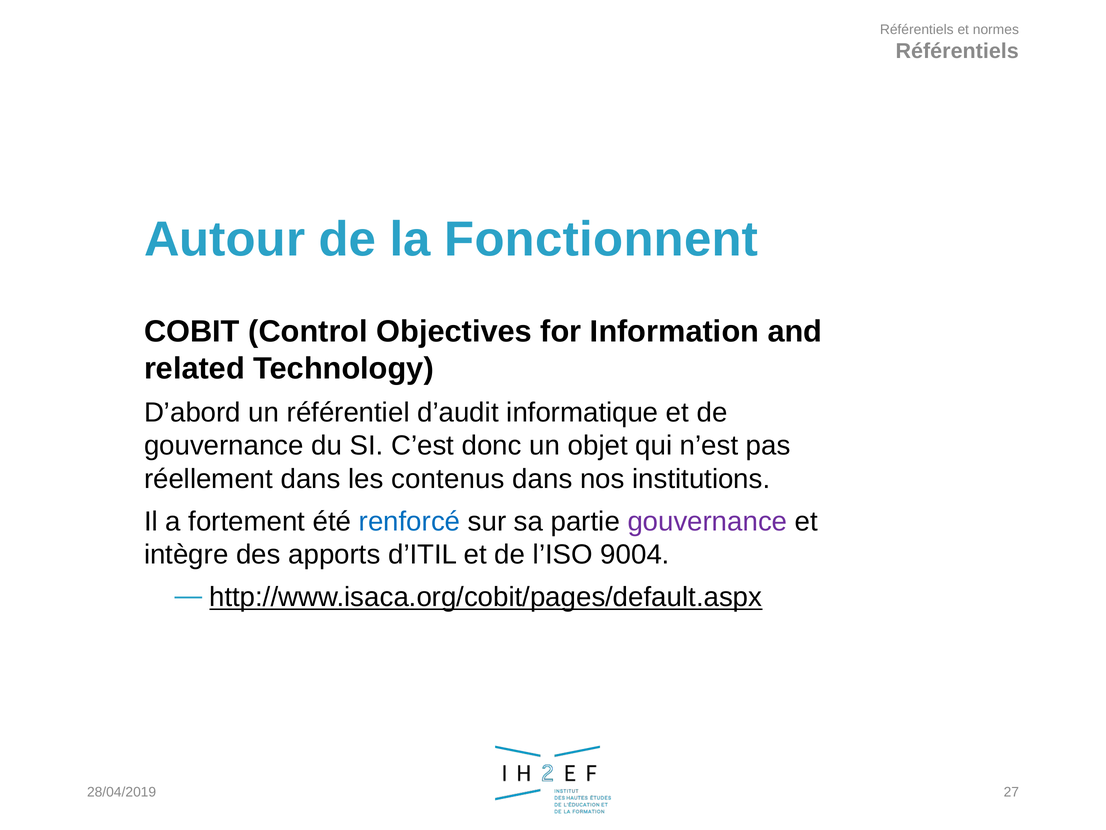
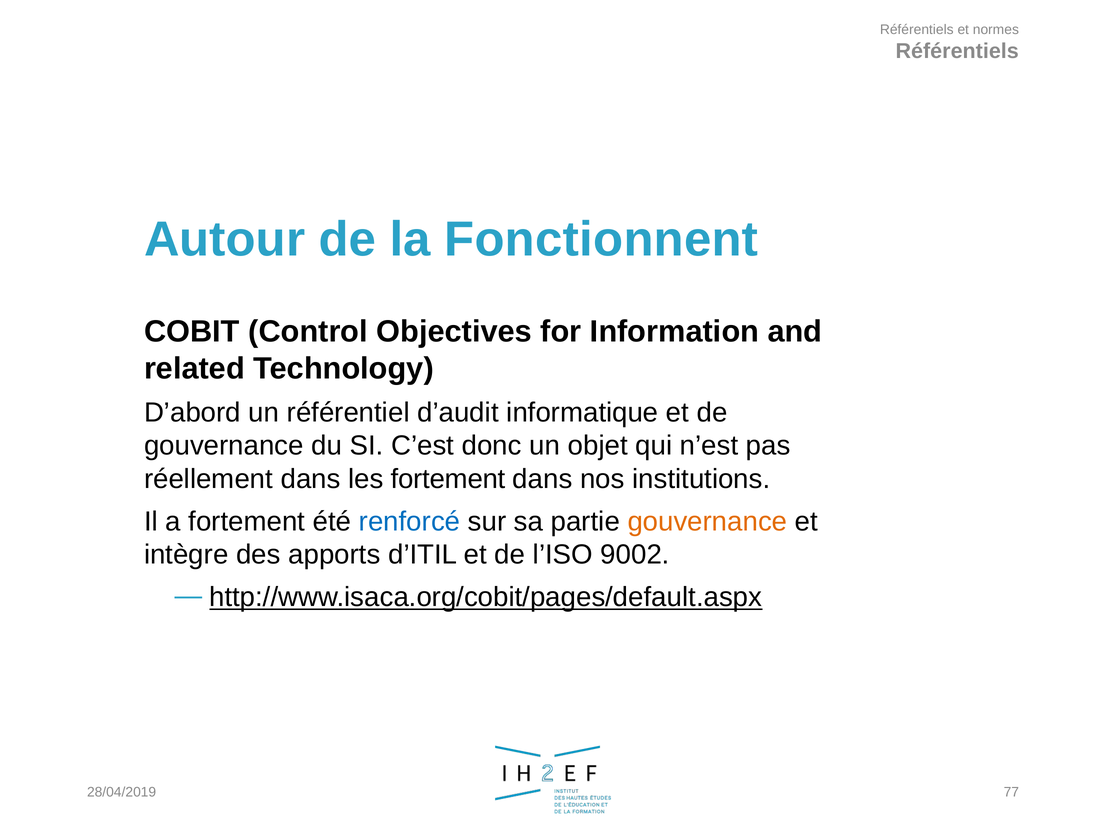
les contenus: contenus -> fortement
gouvernance at (707, 521) colour: purple -> orange
9004: 9004 -> 9002
27: 27 -> 77
